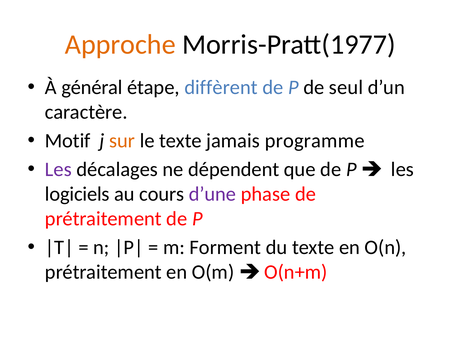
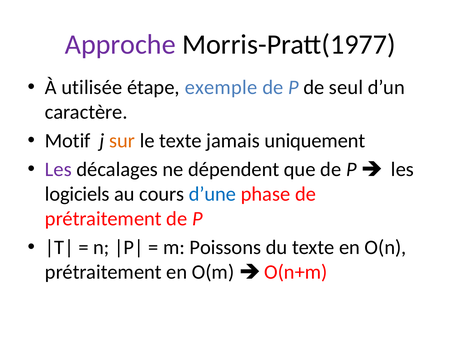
Approche colour: orange -> purple
général: général -> utilisée
diffèrent: diffèrent -> exemple
programme: programme -> uniquement
d’une colour: purple -> blue
Forment: Forment -> Poissons
